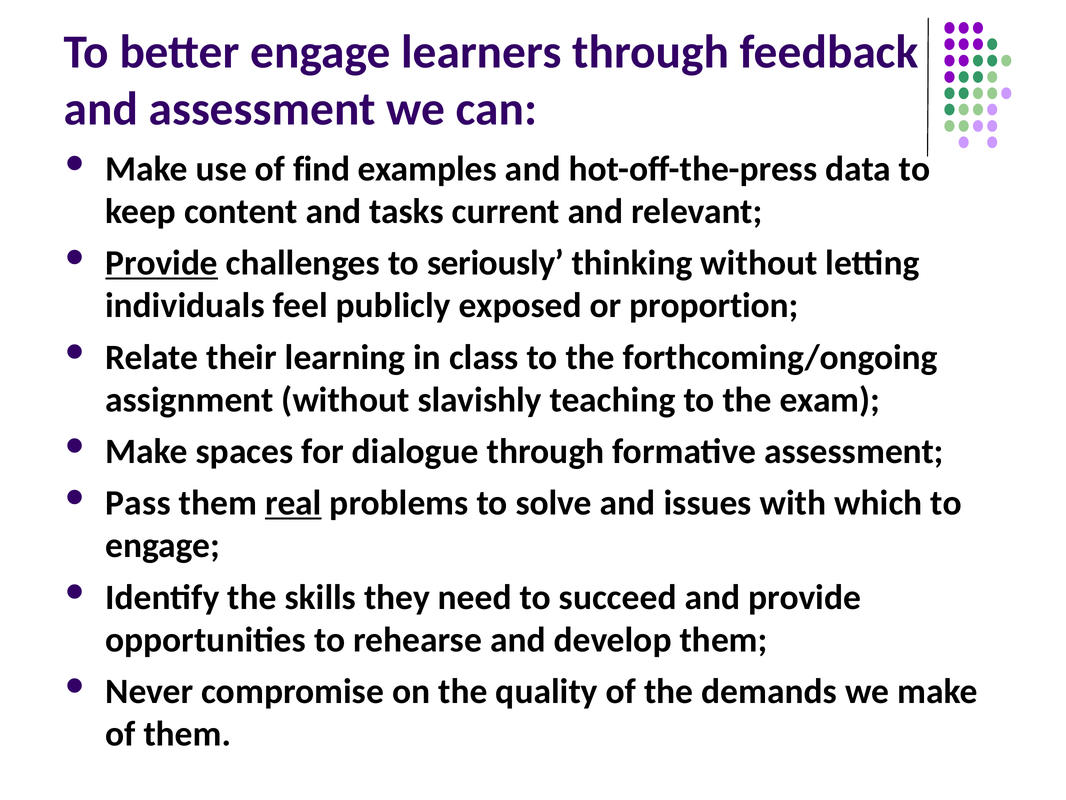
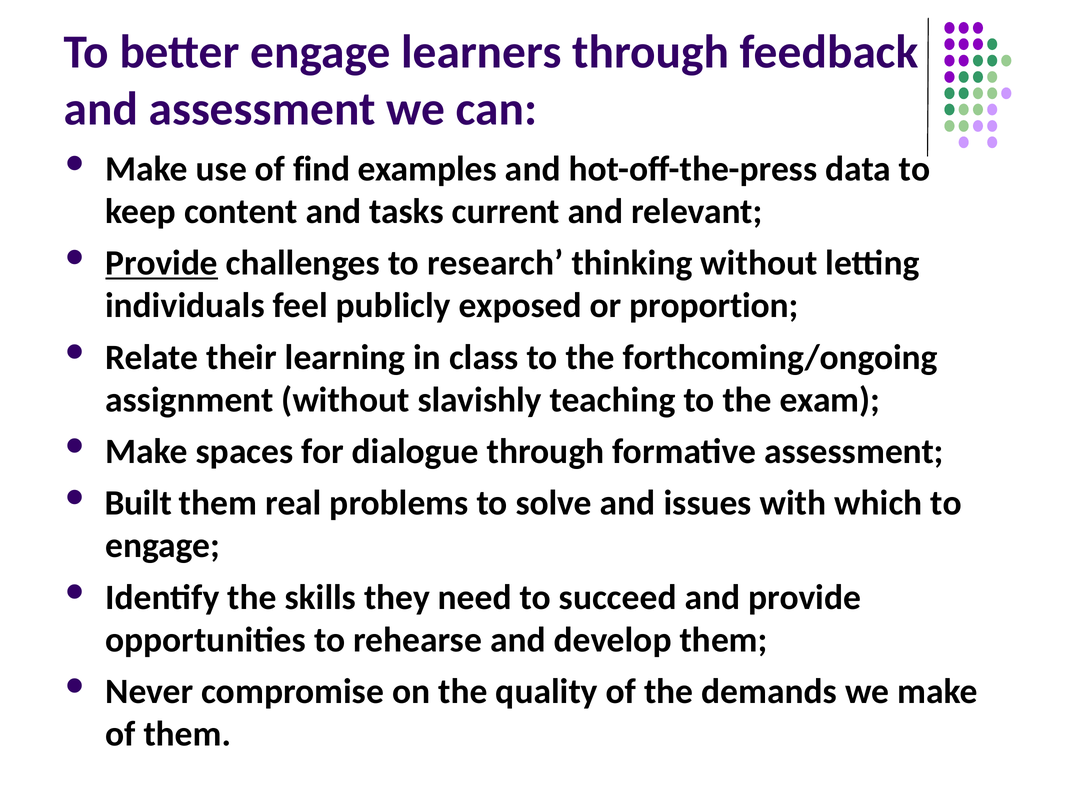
seriously: seriously -> research
Pass: Pass -> Built
real underline: present -> none
